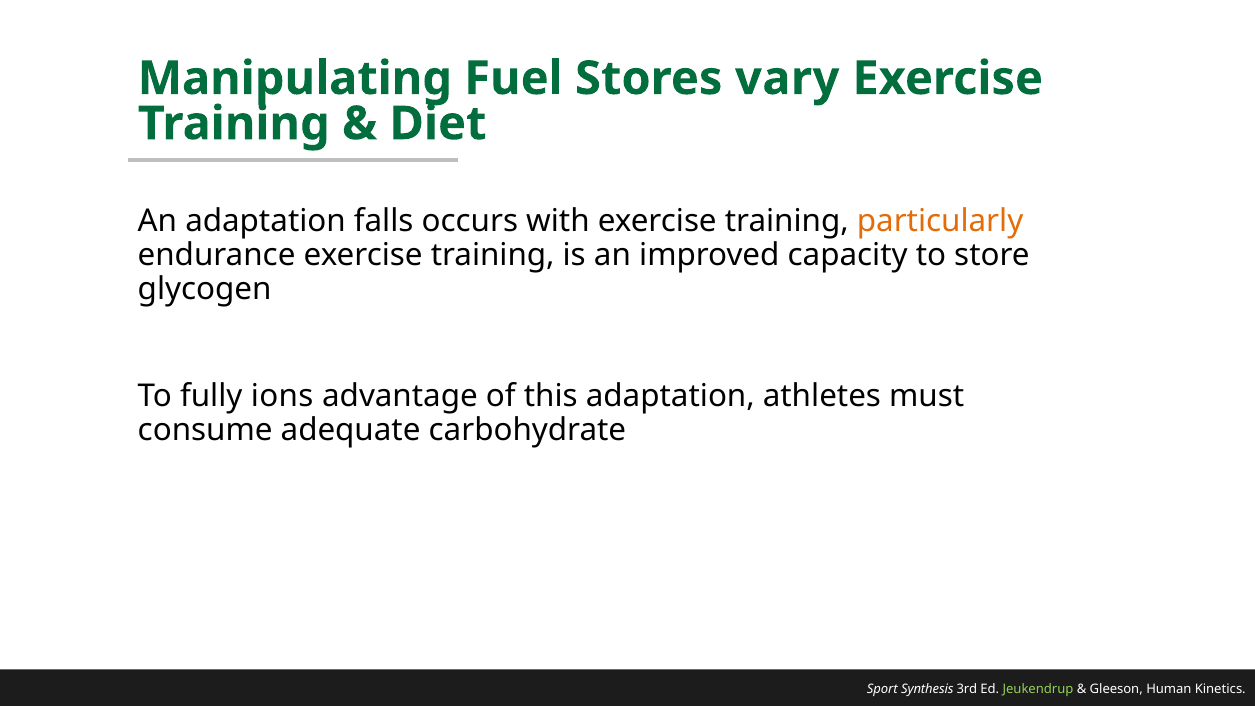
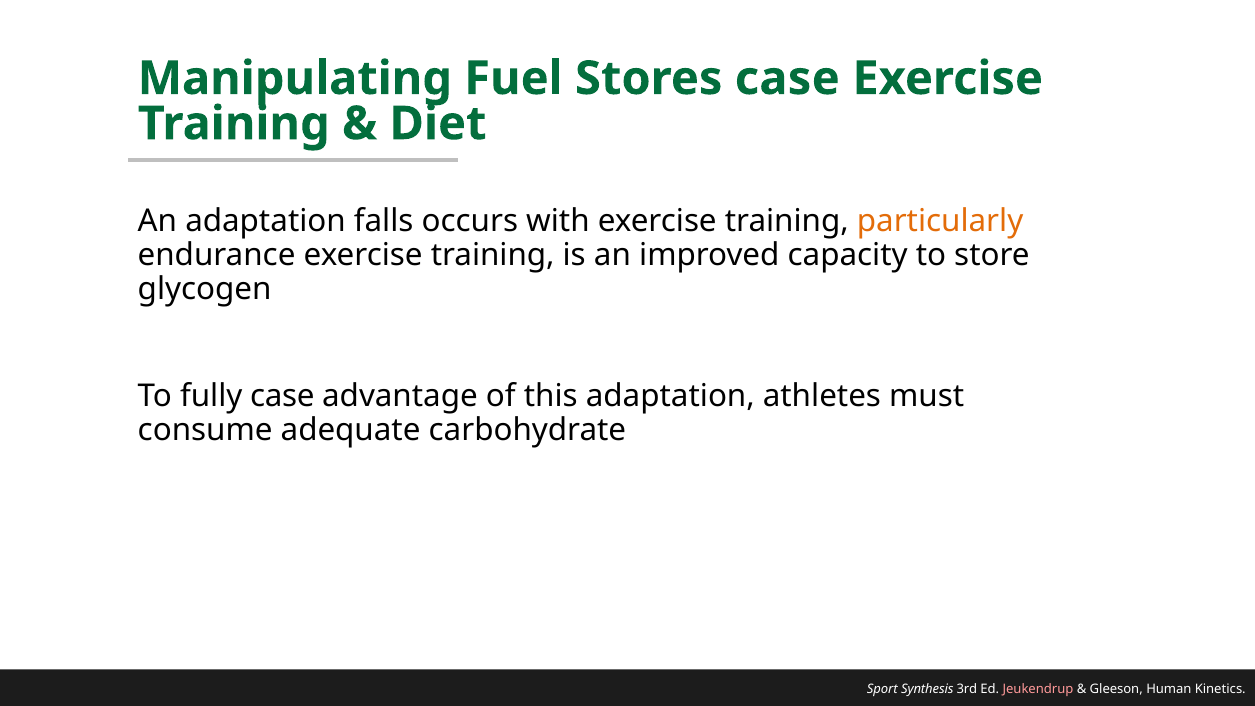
Stores vary: vary -> case
fully ions: ions -> case
Jeukendrup colour: light green -> pink
